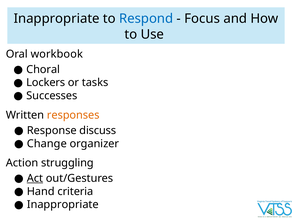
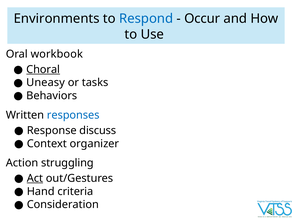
Inappropriate at (57, 19): Inappropriate -> Environments
Focus: Focus -> Occur
Choral underline: none -> present
Lockers: Lockers -> Uneasy
Successes: Successes -> Behaviors
responses colour: orange -> blue
Change: Change -> Context
Inappropriate at (63, 205): Inappropriate -> Consideration
